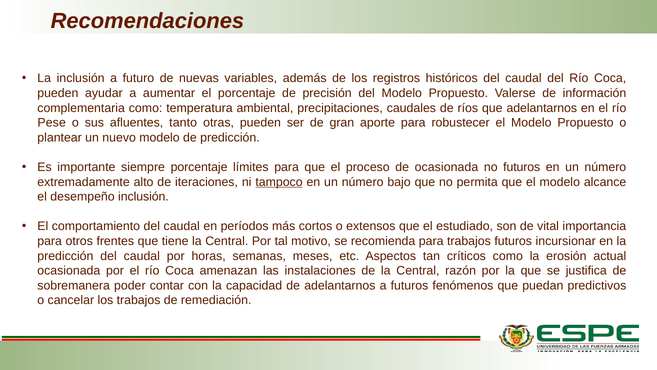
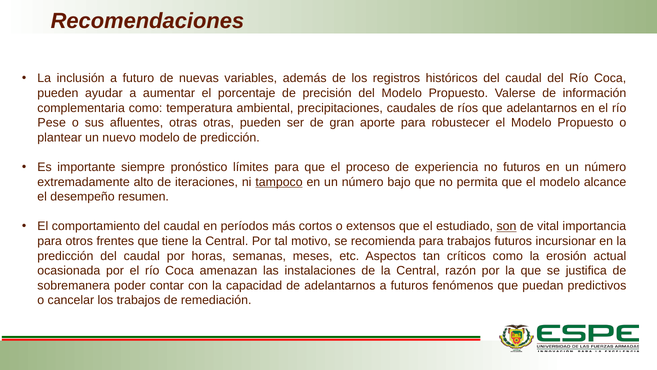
afluentes tanto: tanto -> otras
siempre porcentaje: porcentaje -> pronóstico
de ocasionada: ocasionada -> experiencia
desempeño inclusión: inclusión -> resumen
son underline: none -> present
